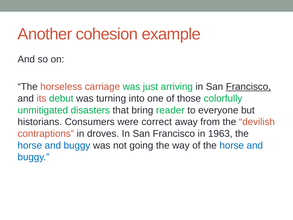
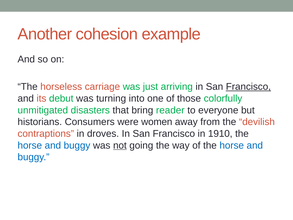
correct: correct -> women
1963: 1963 -> 1910
not underline: none -> present
